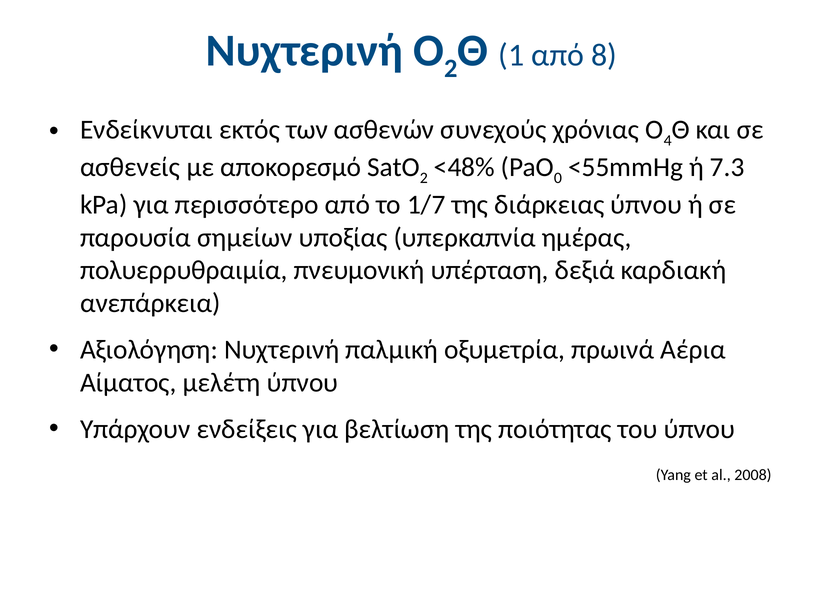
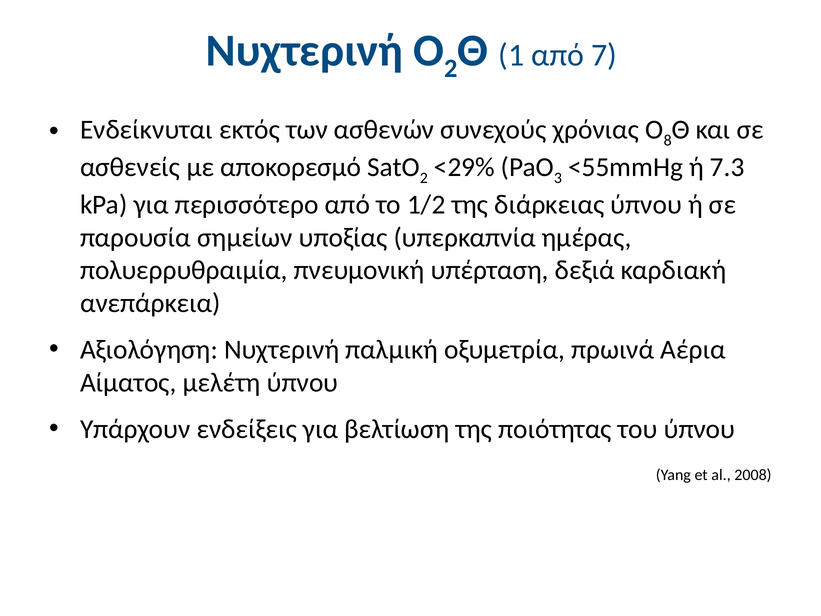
8: 8 -> 7
4: 4 -> 8
<48%: <48% -> <29%
0: 0 -> 3
1/7: 1/7 -> 1/2
